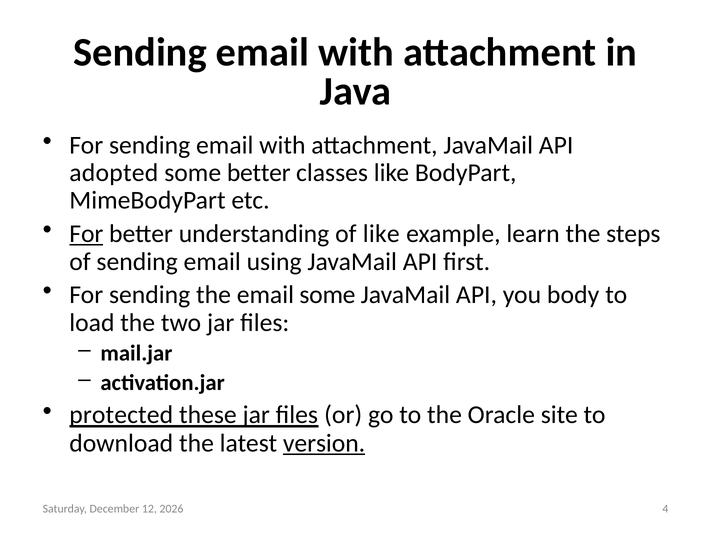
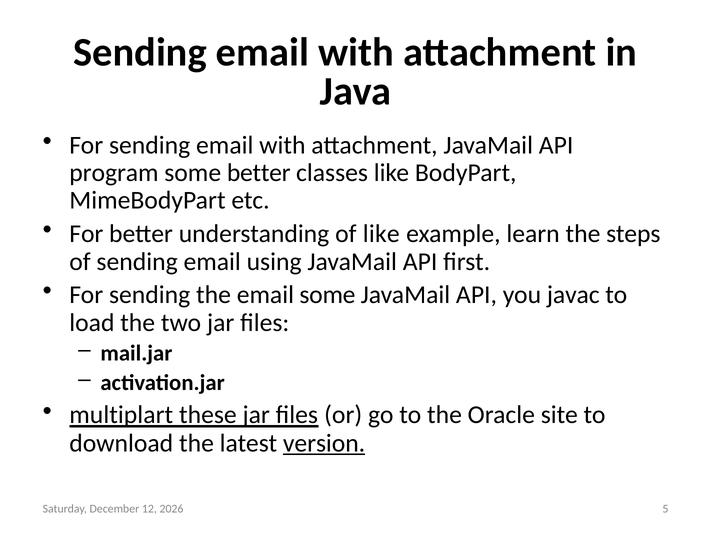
adopted: adopted -> program
For at (86, 234) underline: present -> none
body: body -> javac
protected: protected -> multiplart
4: 4 -> 5
